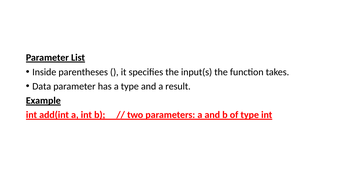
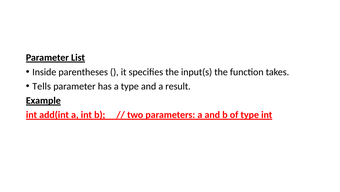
Data: Data -> Tells
